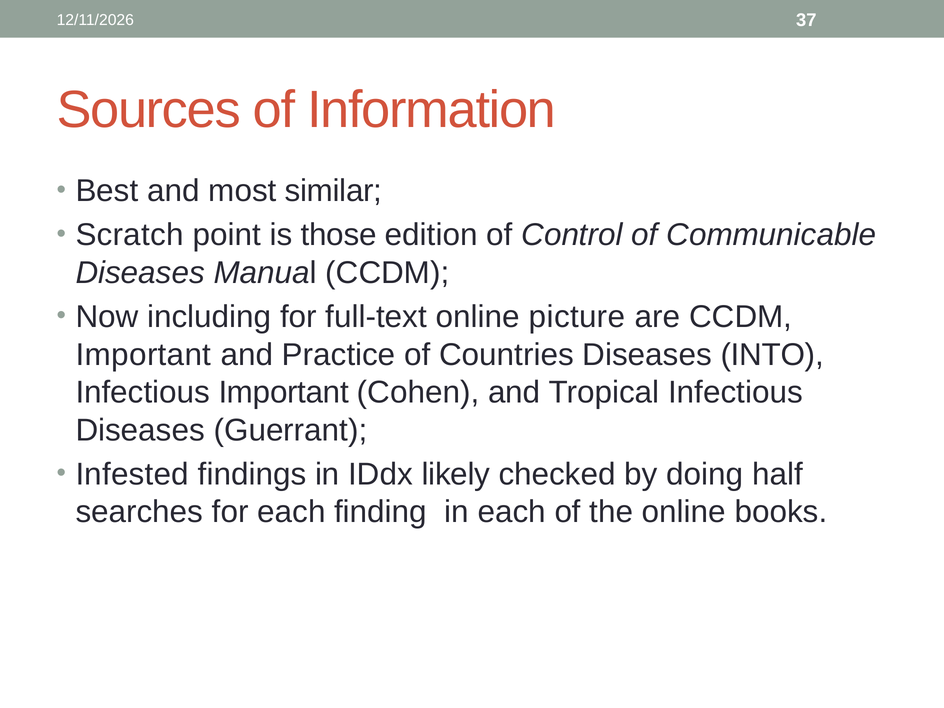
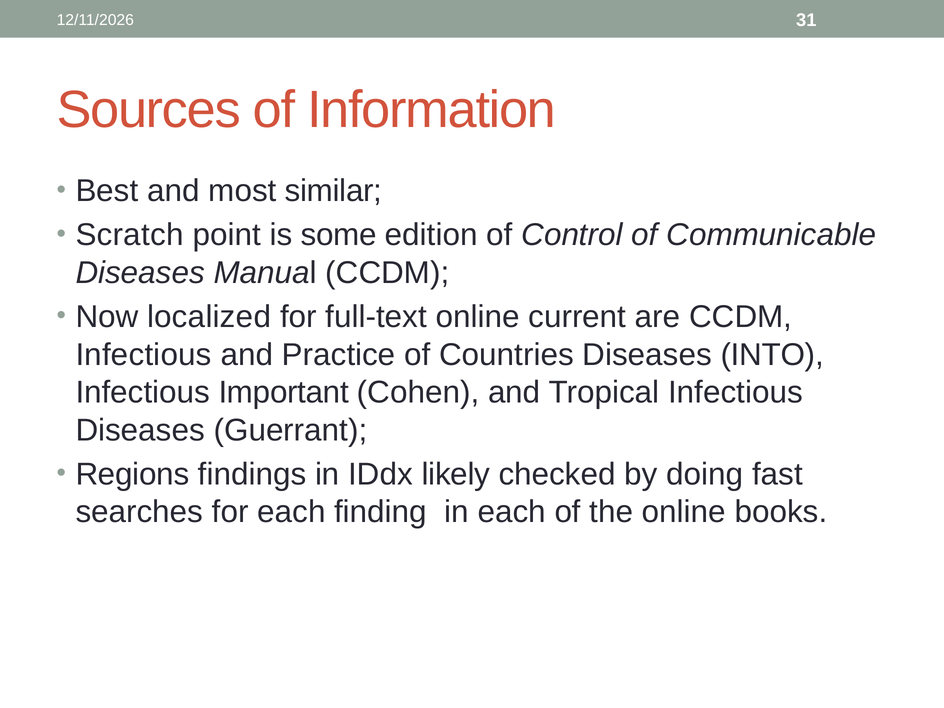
37: 37 -> 31
those: those -> some
including: including -> localized
picture: picture -> current
Important at (143, 355): Important -> Infectious
Infested: Infested -> Regions
half: half -> fast
